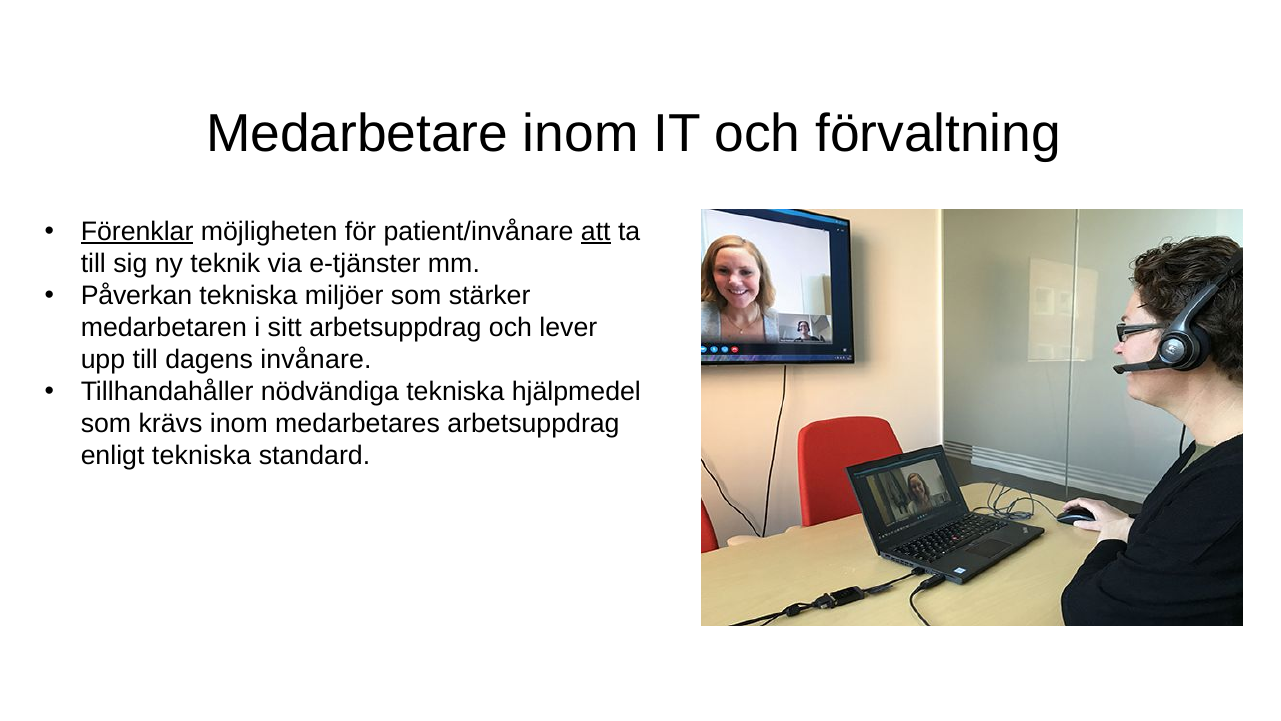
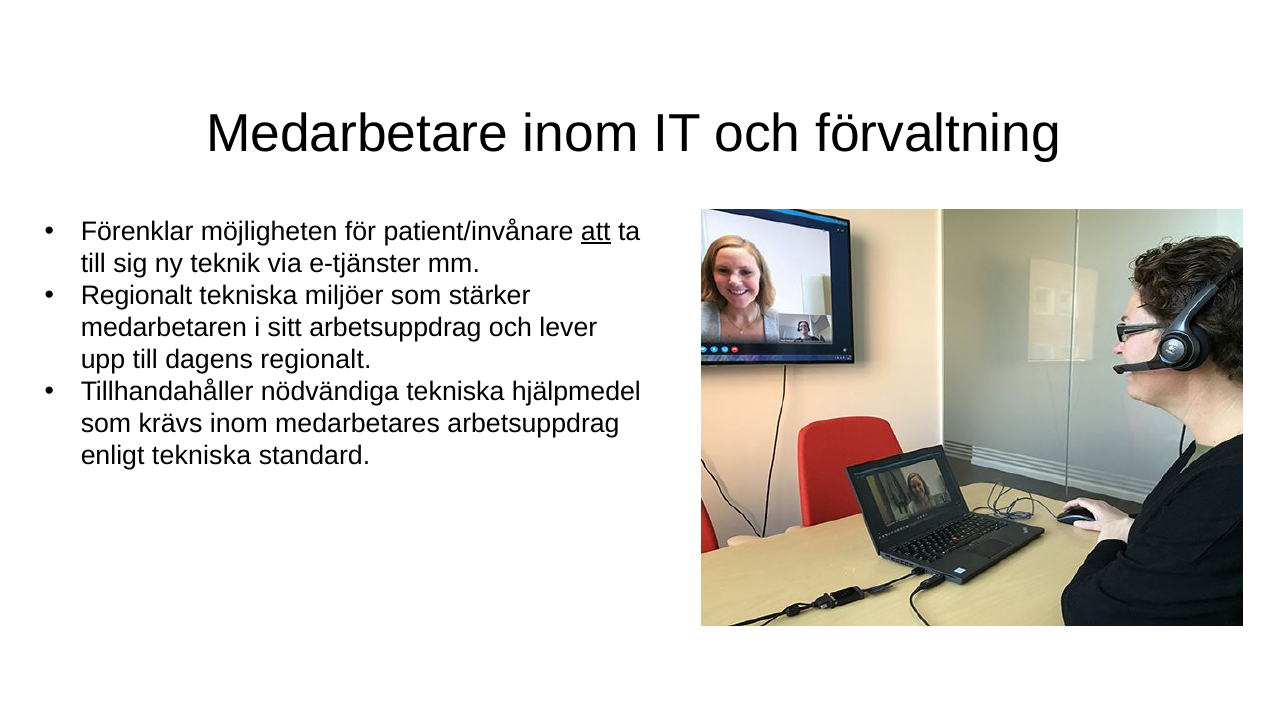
Förenklar underline: present -> none
Påverkan at (136, 296): Påverkan -> Regionalt
dagens invånare: invånare -> regionalt
